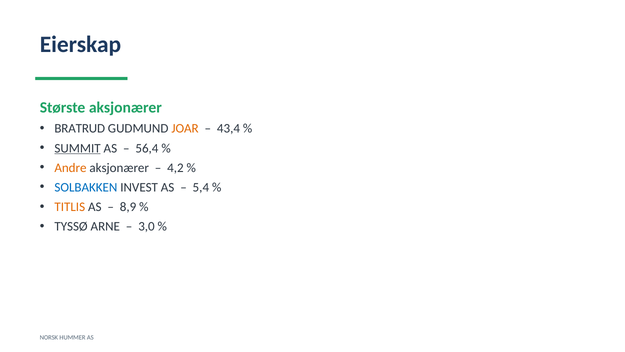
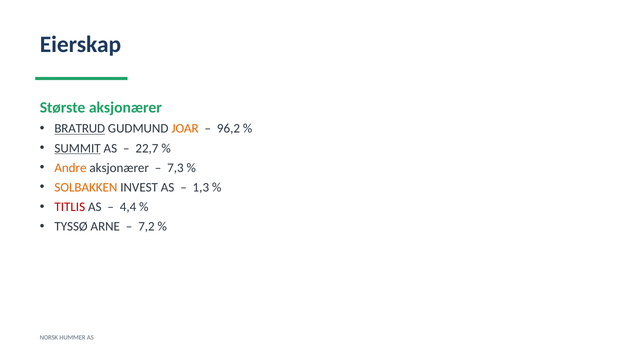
BRATRUD underline: none -> present
43,4: 43,4 -> 96,2
56,4: 56,4 -> 22,7
4,2: 4,2 -> 7,3
SOLBAKKEN colour: blue -> orange
5,4: 5,4 -> 1,3
TITLIS colour: orange -> red
8,9: 8,9 -> 4,4
3,0: 3,0 -> 7,2
